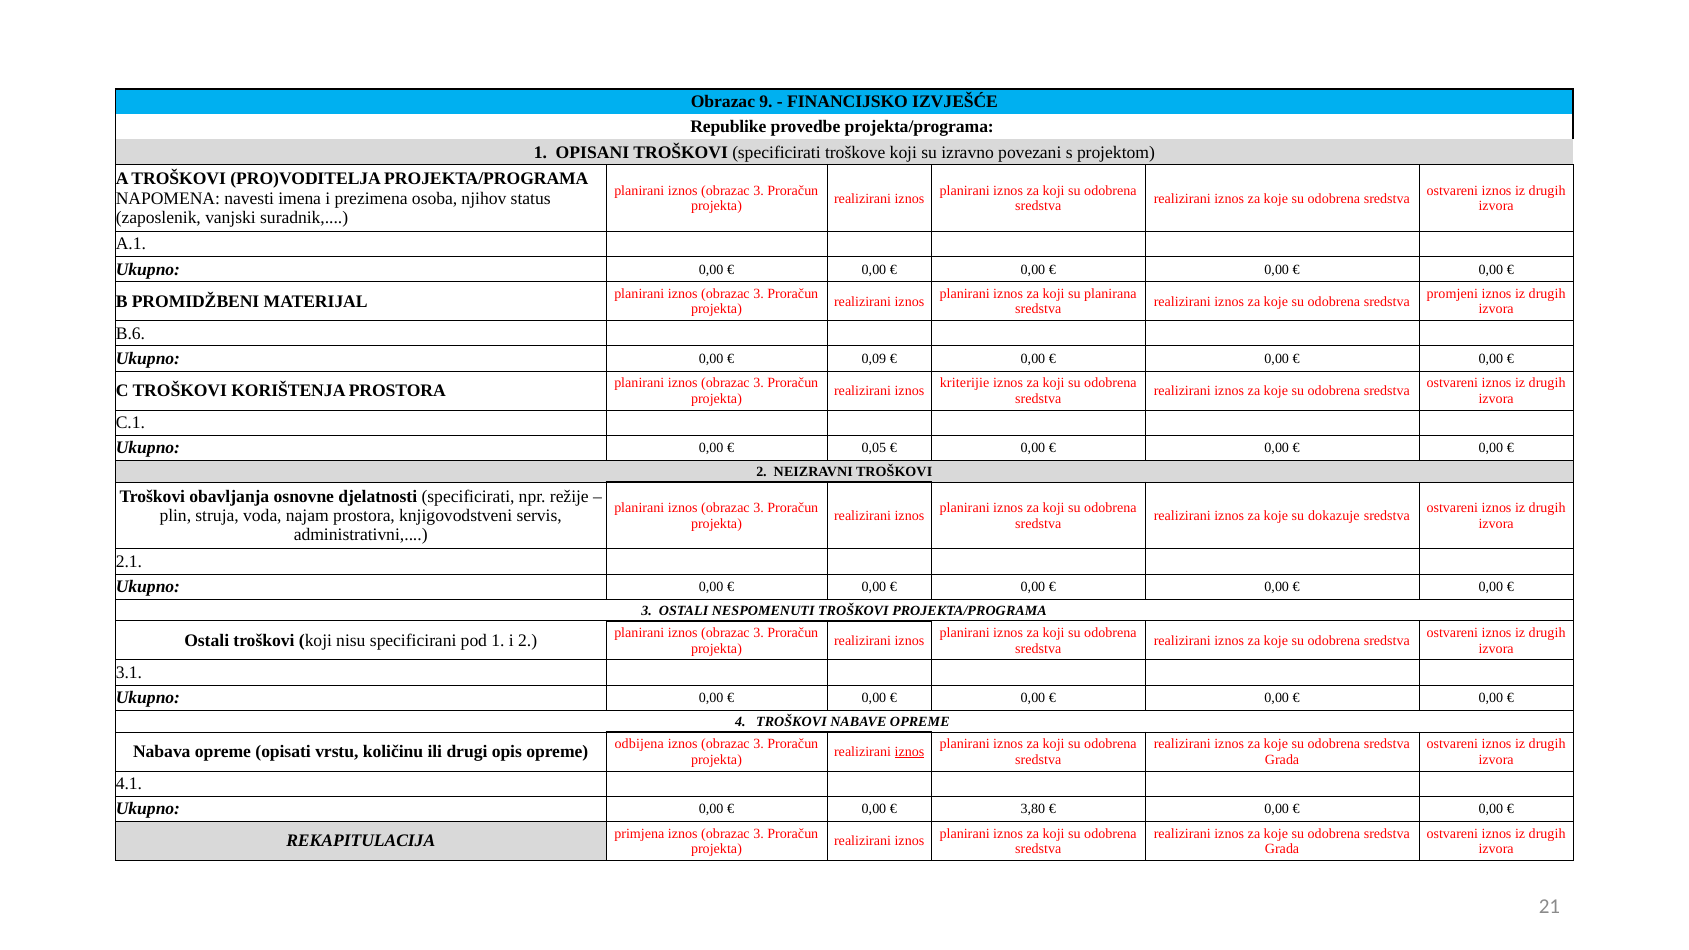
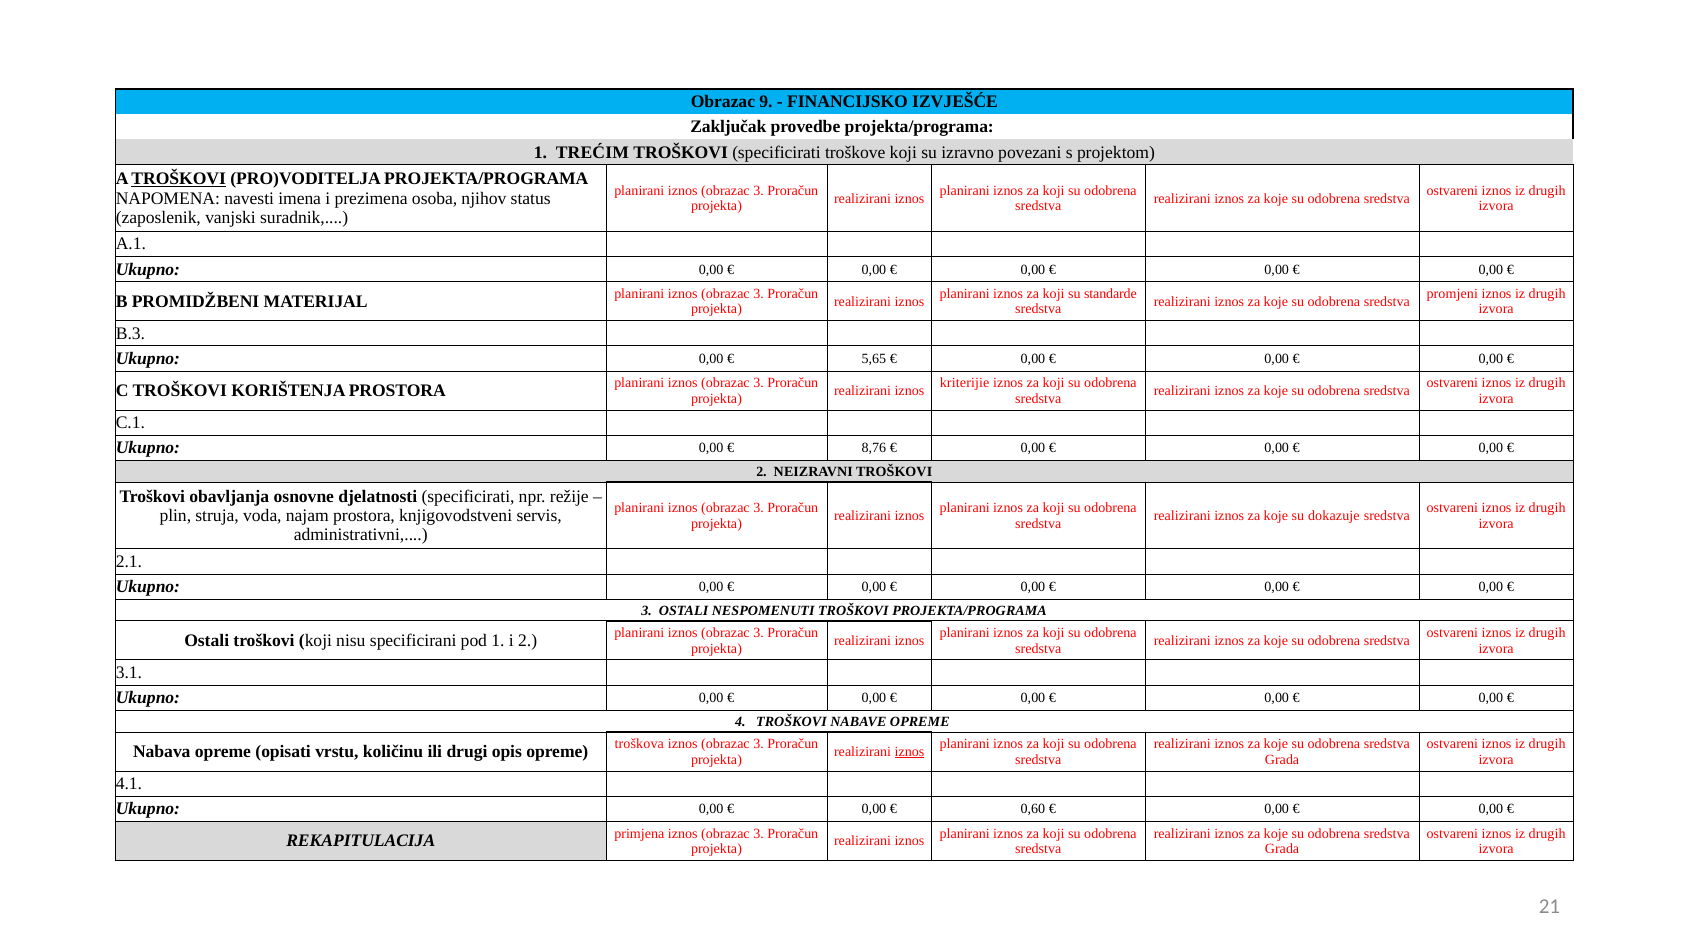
Republike: Republike -> Zaključak
OPISANI: OPISANI -> TREĆIM
TROŠKOVI at (179, 179) underline: none -> present
planirana: planirana -> standarde
B.6: B.6 -> B.3
0,09: 0,09 -> 5,65
0,05: 0,05 -> 8,76
odbijena: odbijena -> troškova
3,80: 3,80 -> 0,60
